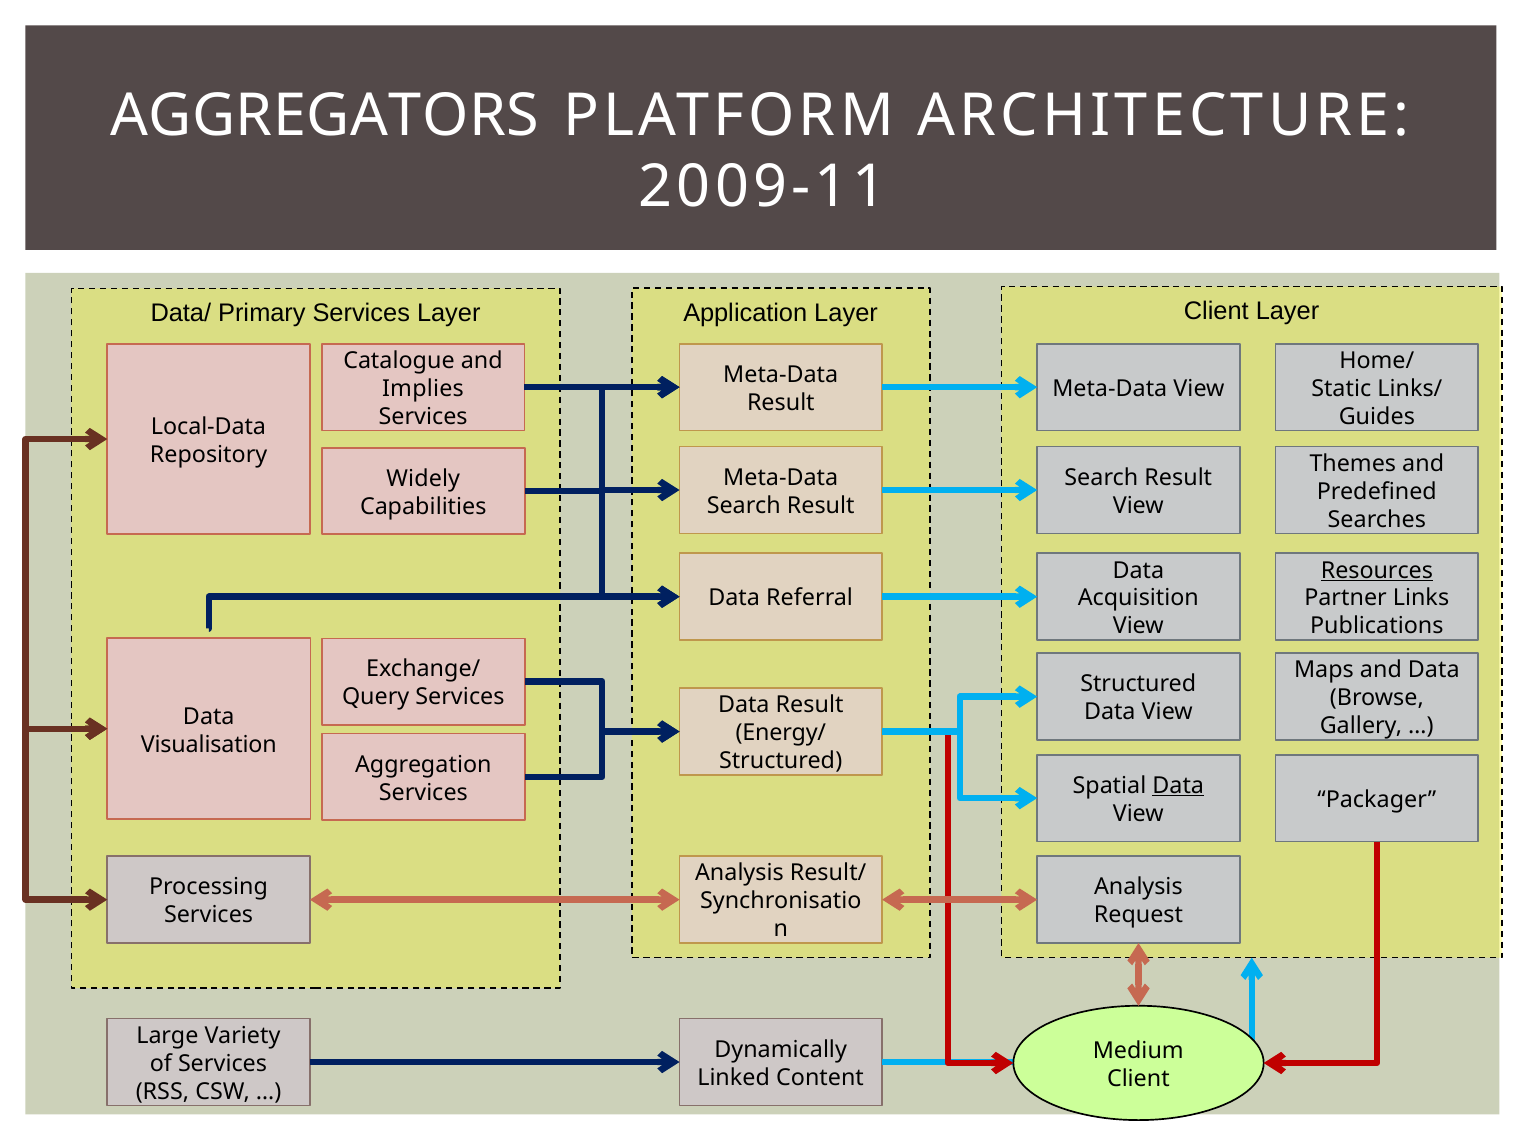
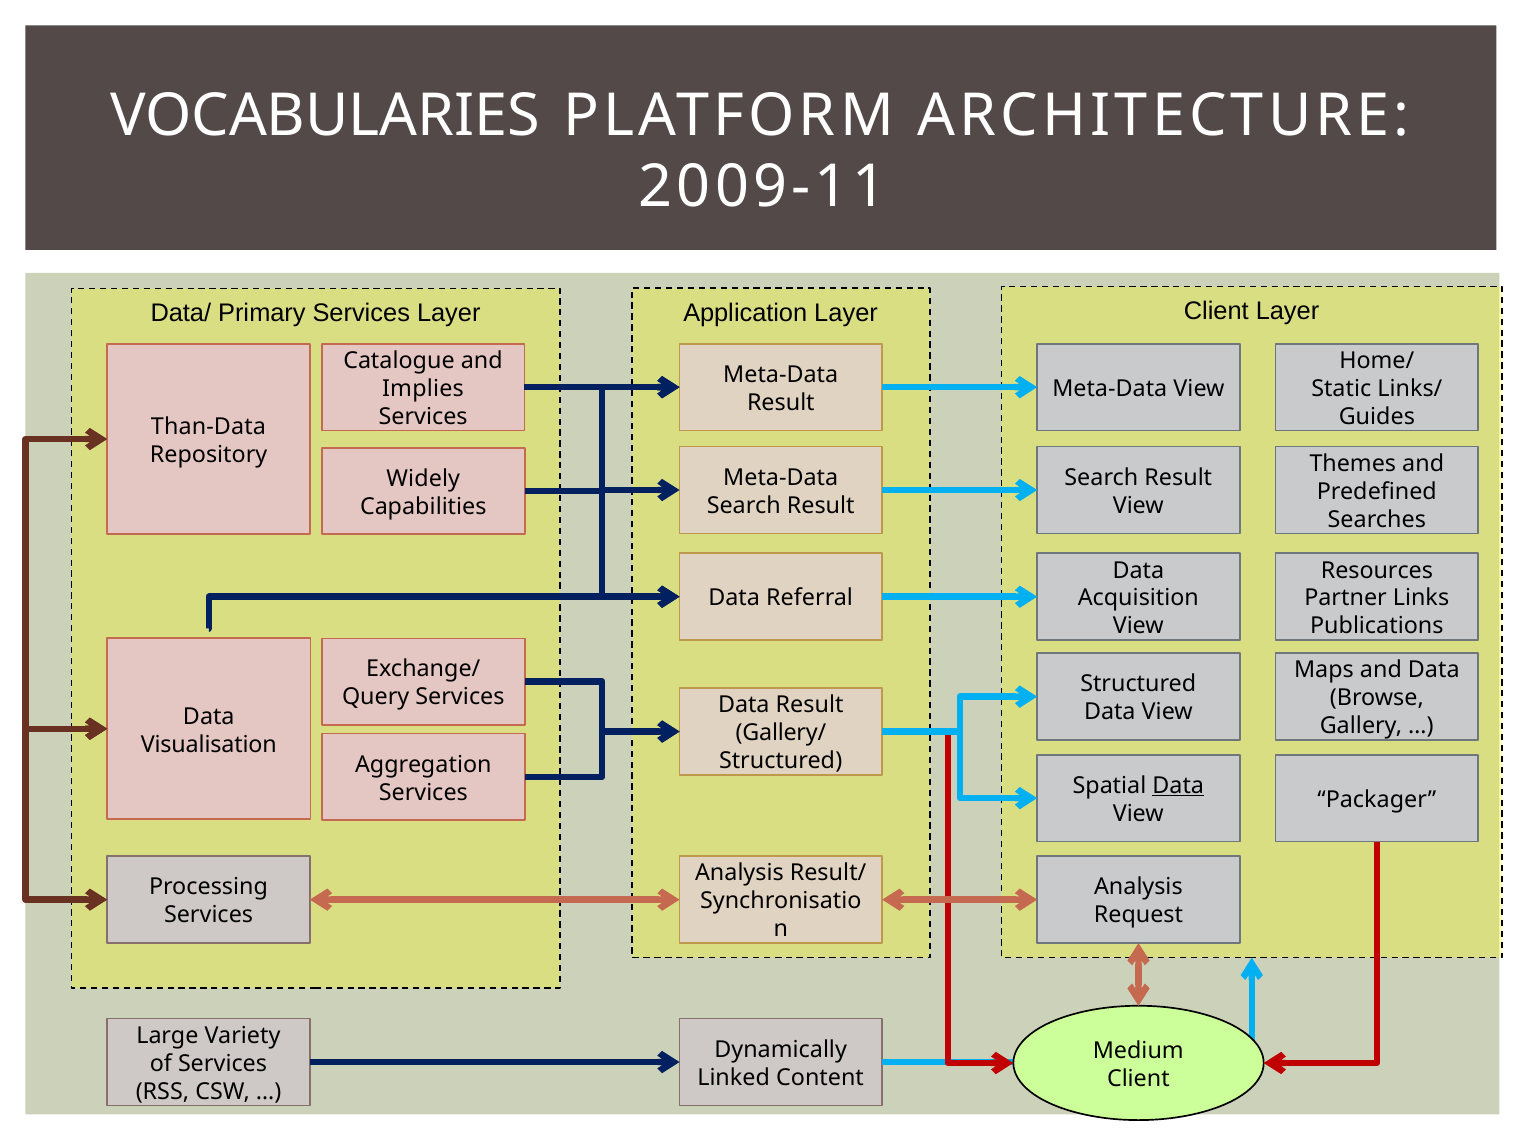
AGGREGATORS: AGGREGATORS -> VOCABULARIES
Local-Data: Local-Data -> Than-Data
Resources underline: present -> none
Energy/: Energy/ -> Gallery/
